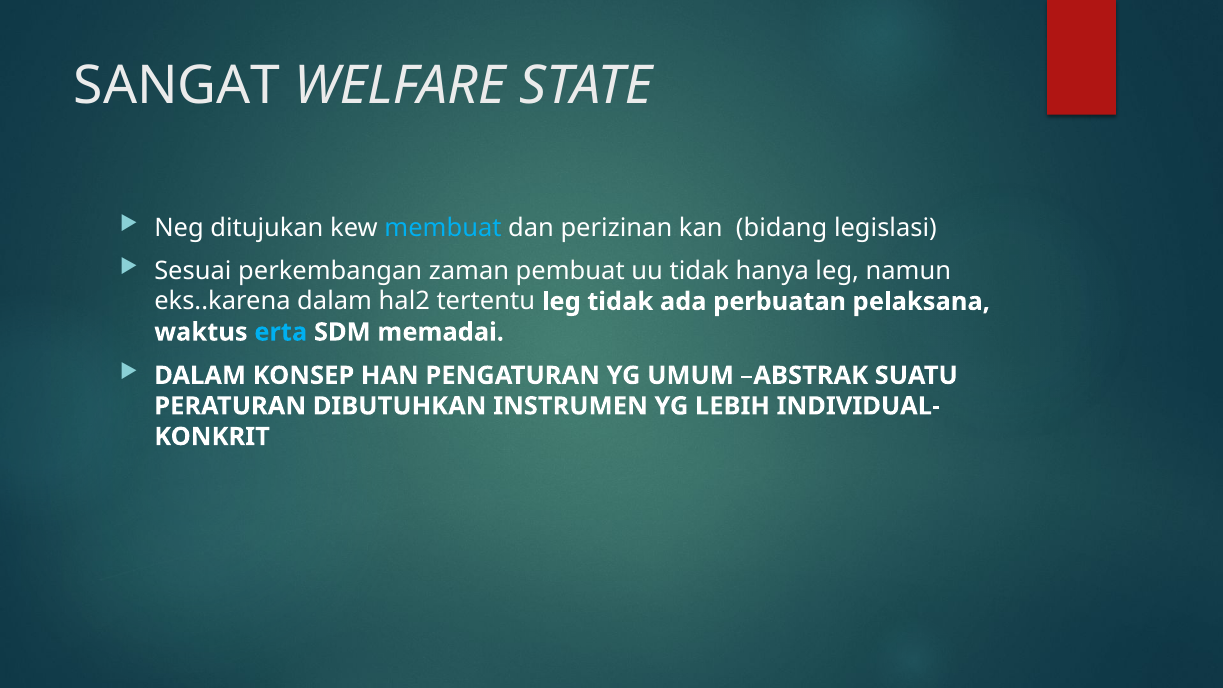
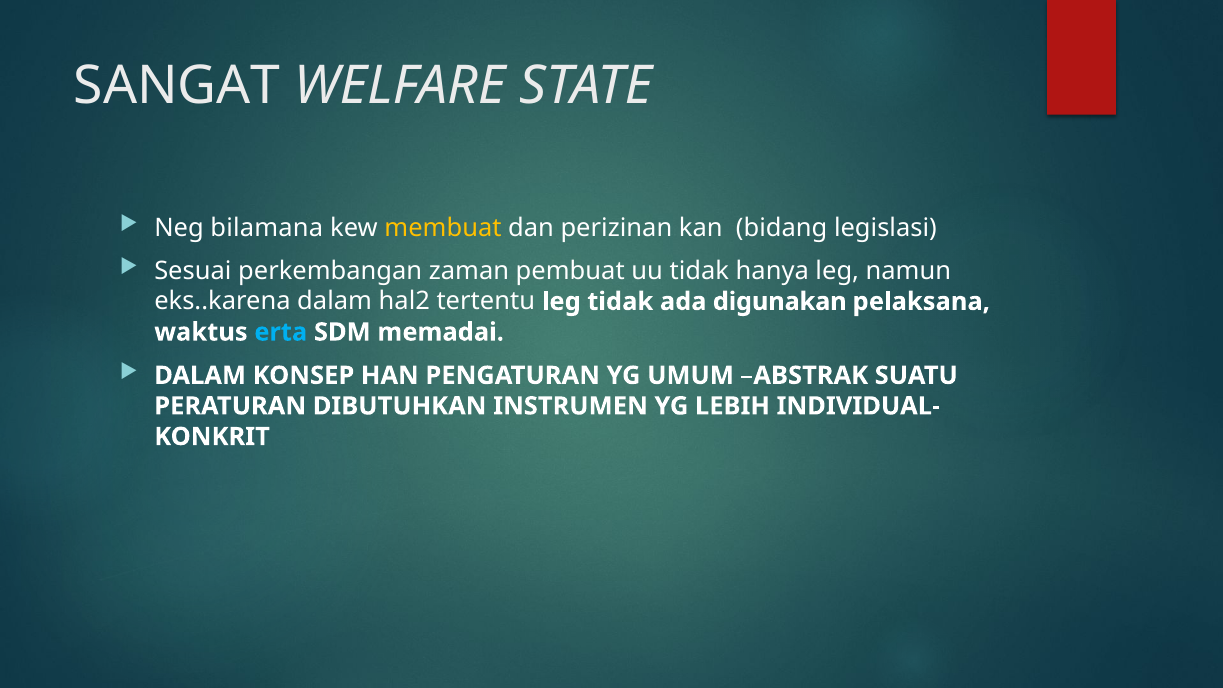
ditujukan: ditujukan -> bilamana
membuat colour: light blue -> yellow
perbuatan: perbuatan -> digunakan
